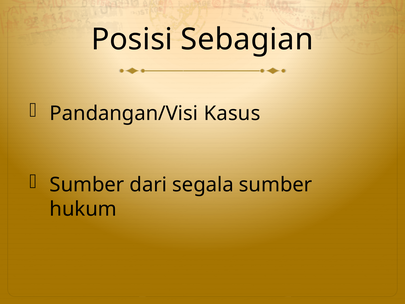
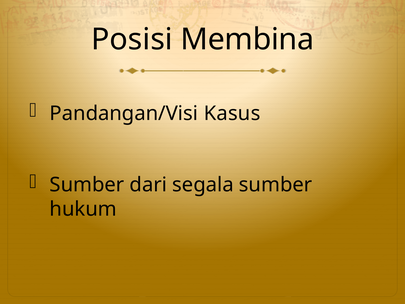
Sebagian: Sebagian -> Membina
